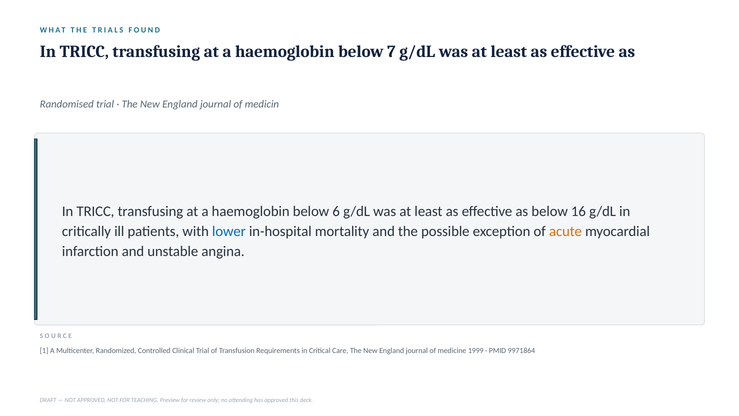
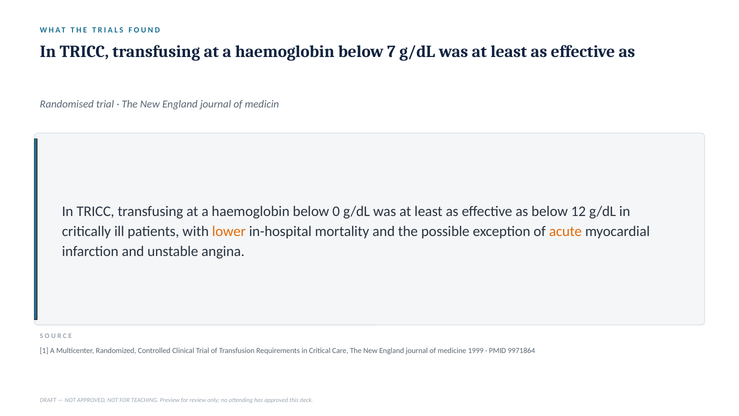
6: 6 -> 0
16: 16 -> 12
lower colour: blue -> orange
